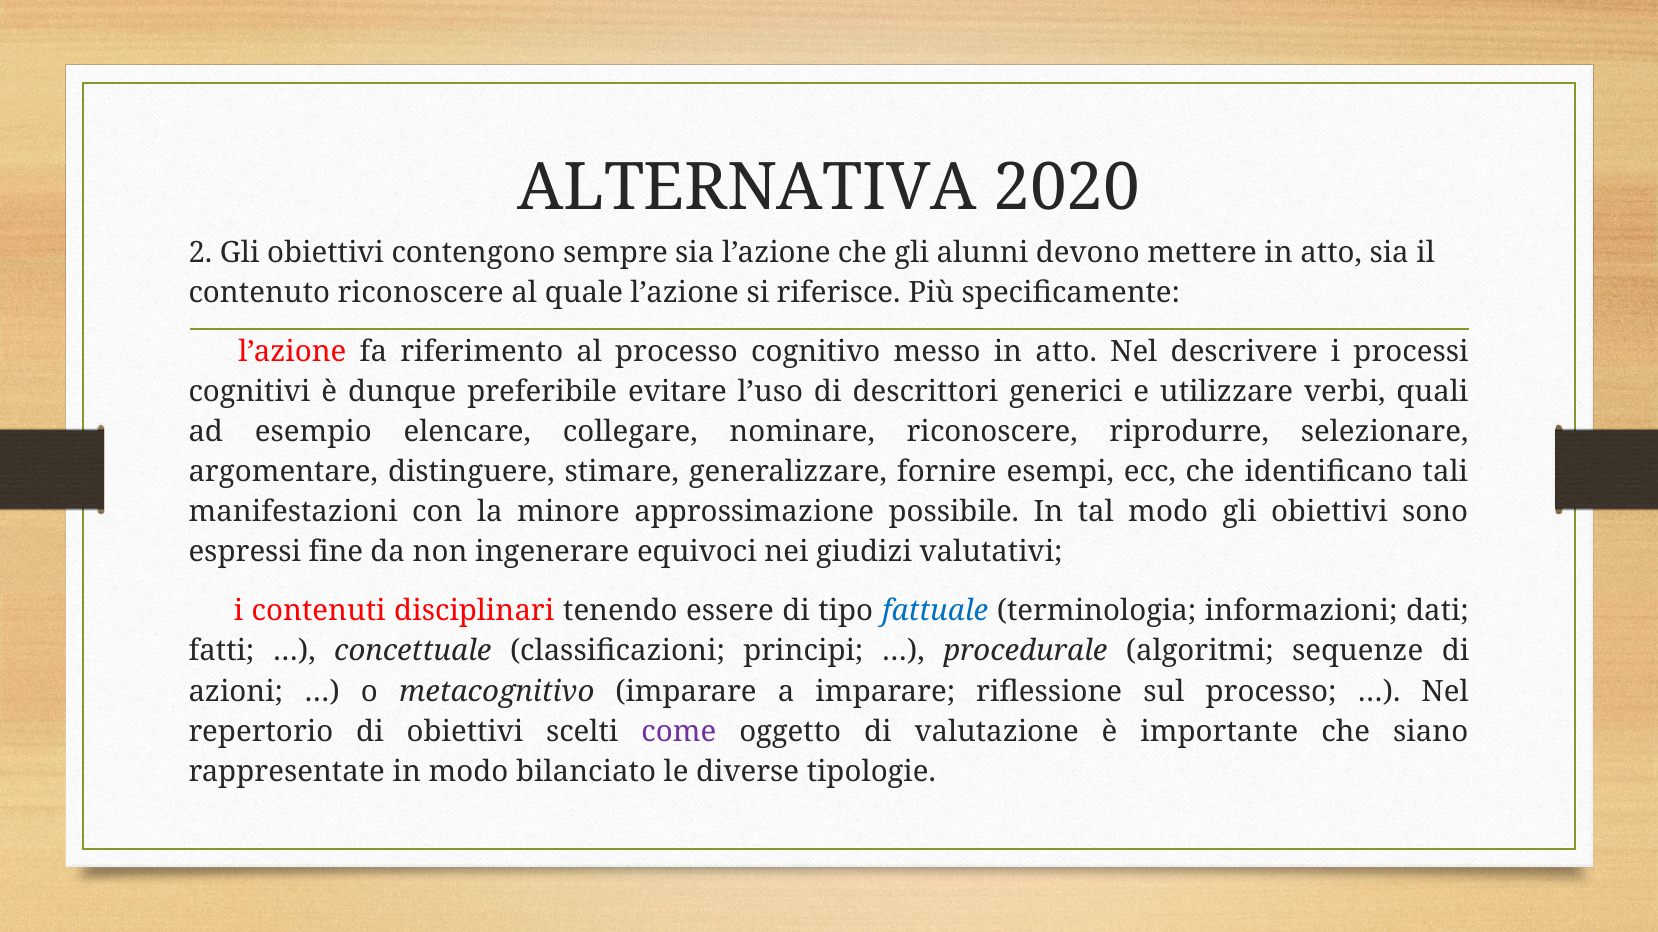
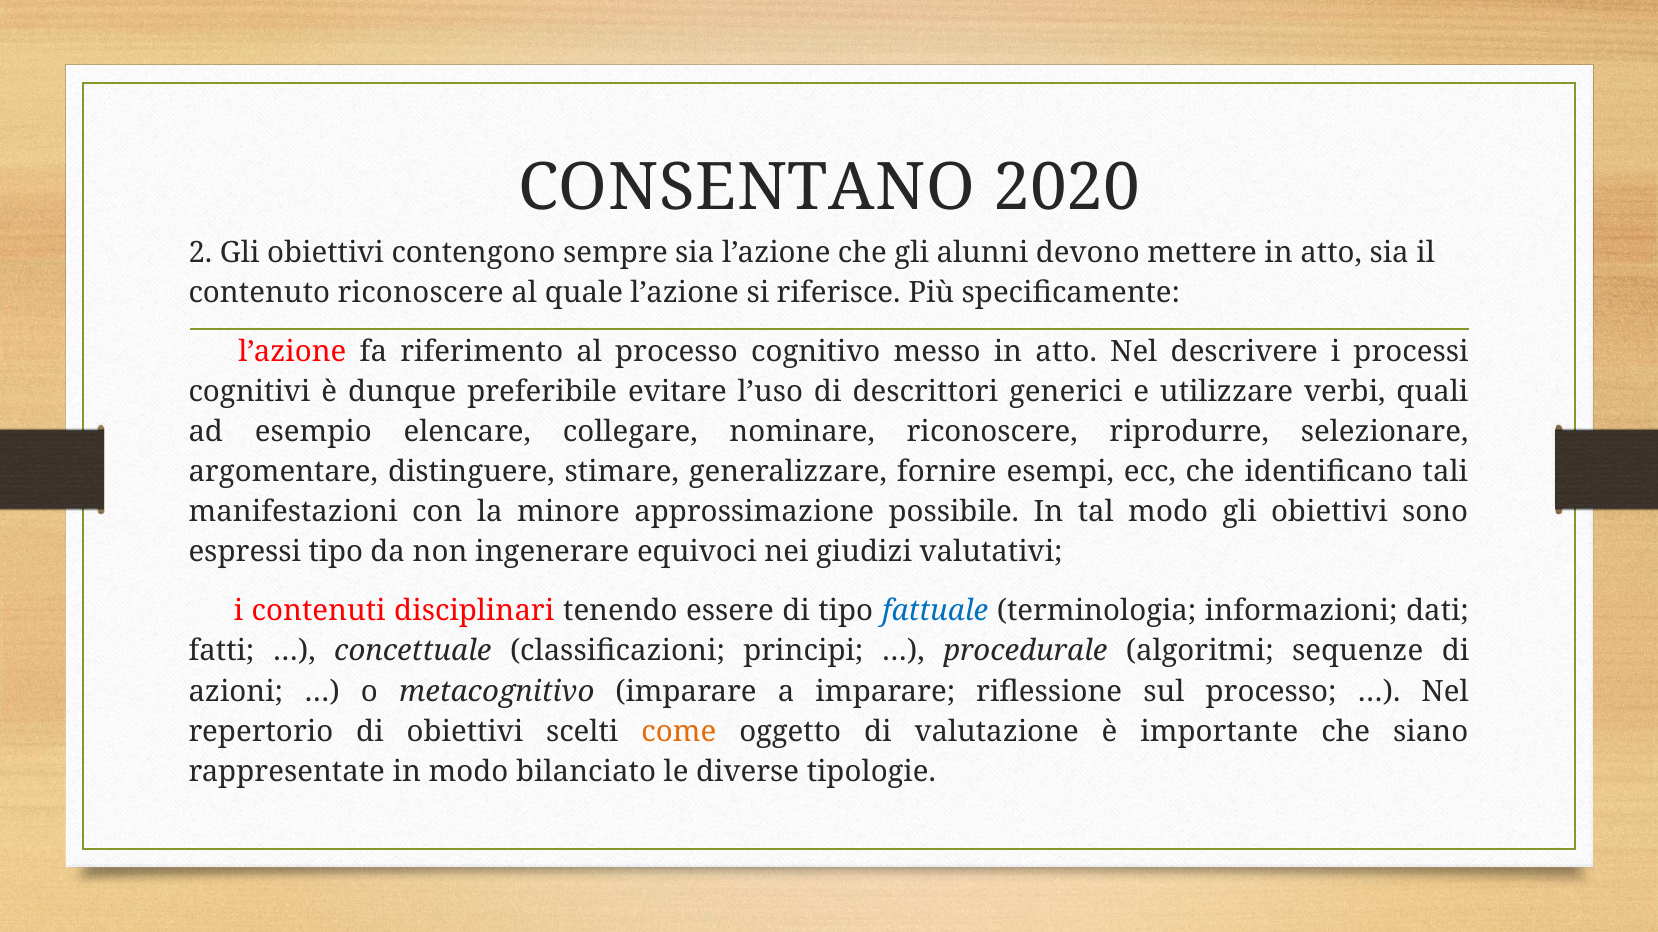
ALTERNATIVA: ALTERNATIVA -> CONSENTANO
espressi fine: fine -> tipo
come colour: purple -> orange
